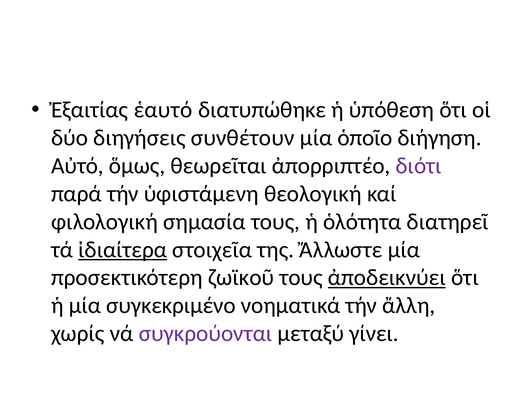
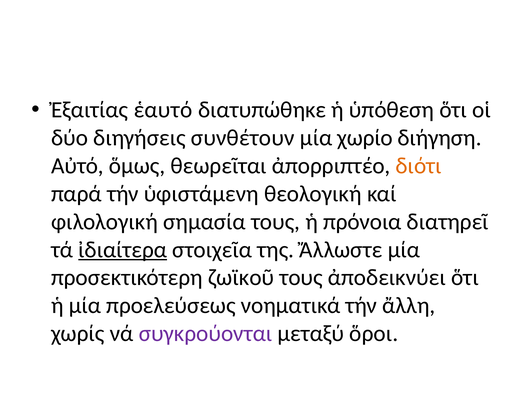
ὁποῖο: ὁποῖο -> χωρίο
διότι colour: purple -> orange
ὁλότητα: ὁλότητα -> πρόνοια
ἀποδεικνύει underline: present -> none
συγκεκριμένο: συγκεκριμένο -> προελεύσεως
γίνει: γίνει -> ὅροι
